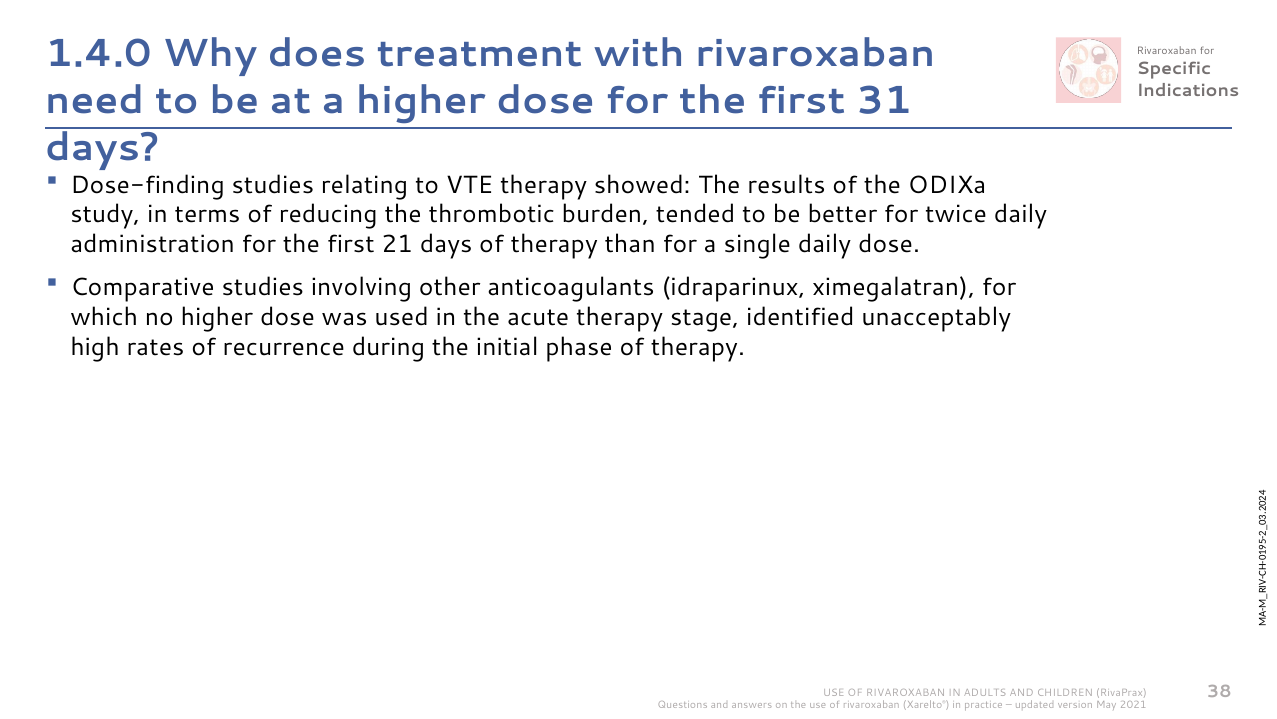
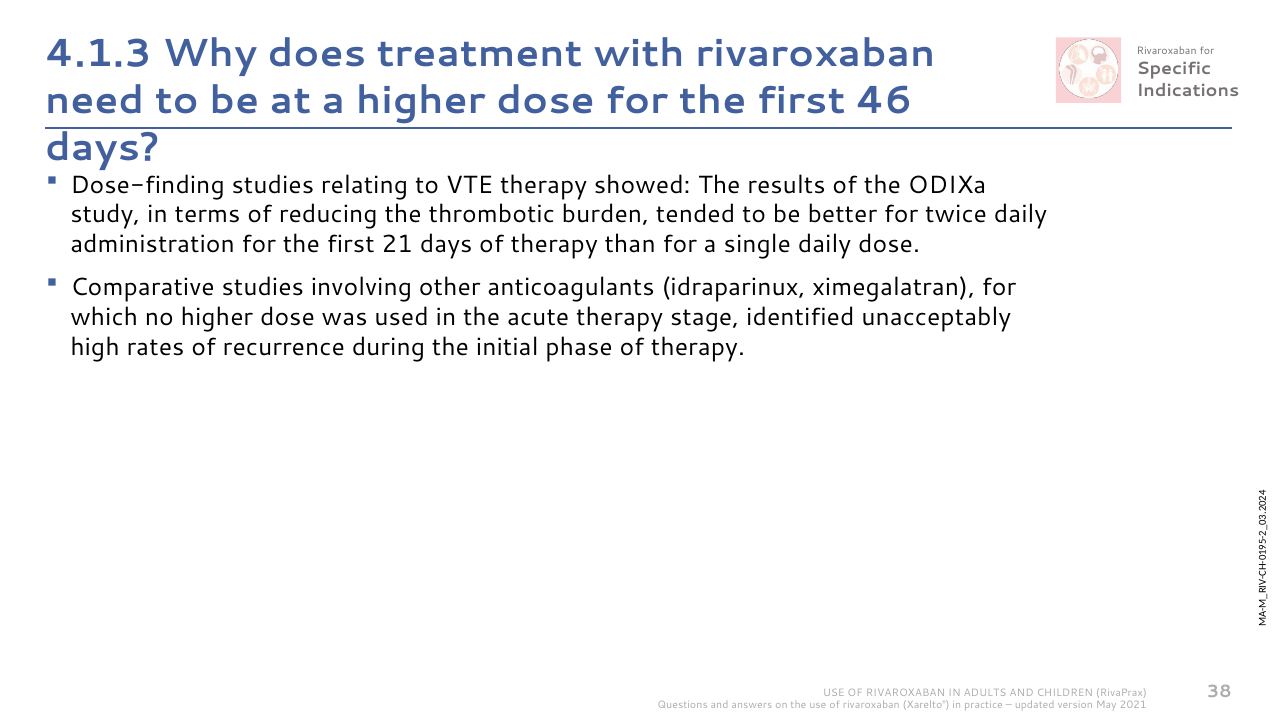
1.4.0: 1.4.0 -> 4.1.3
31: 31 -> 46
